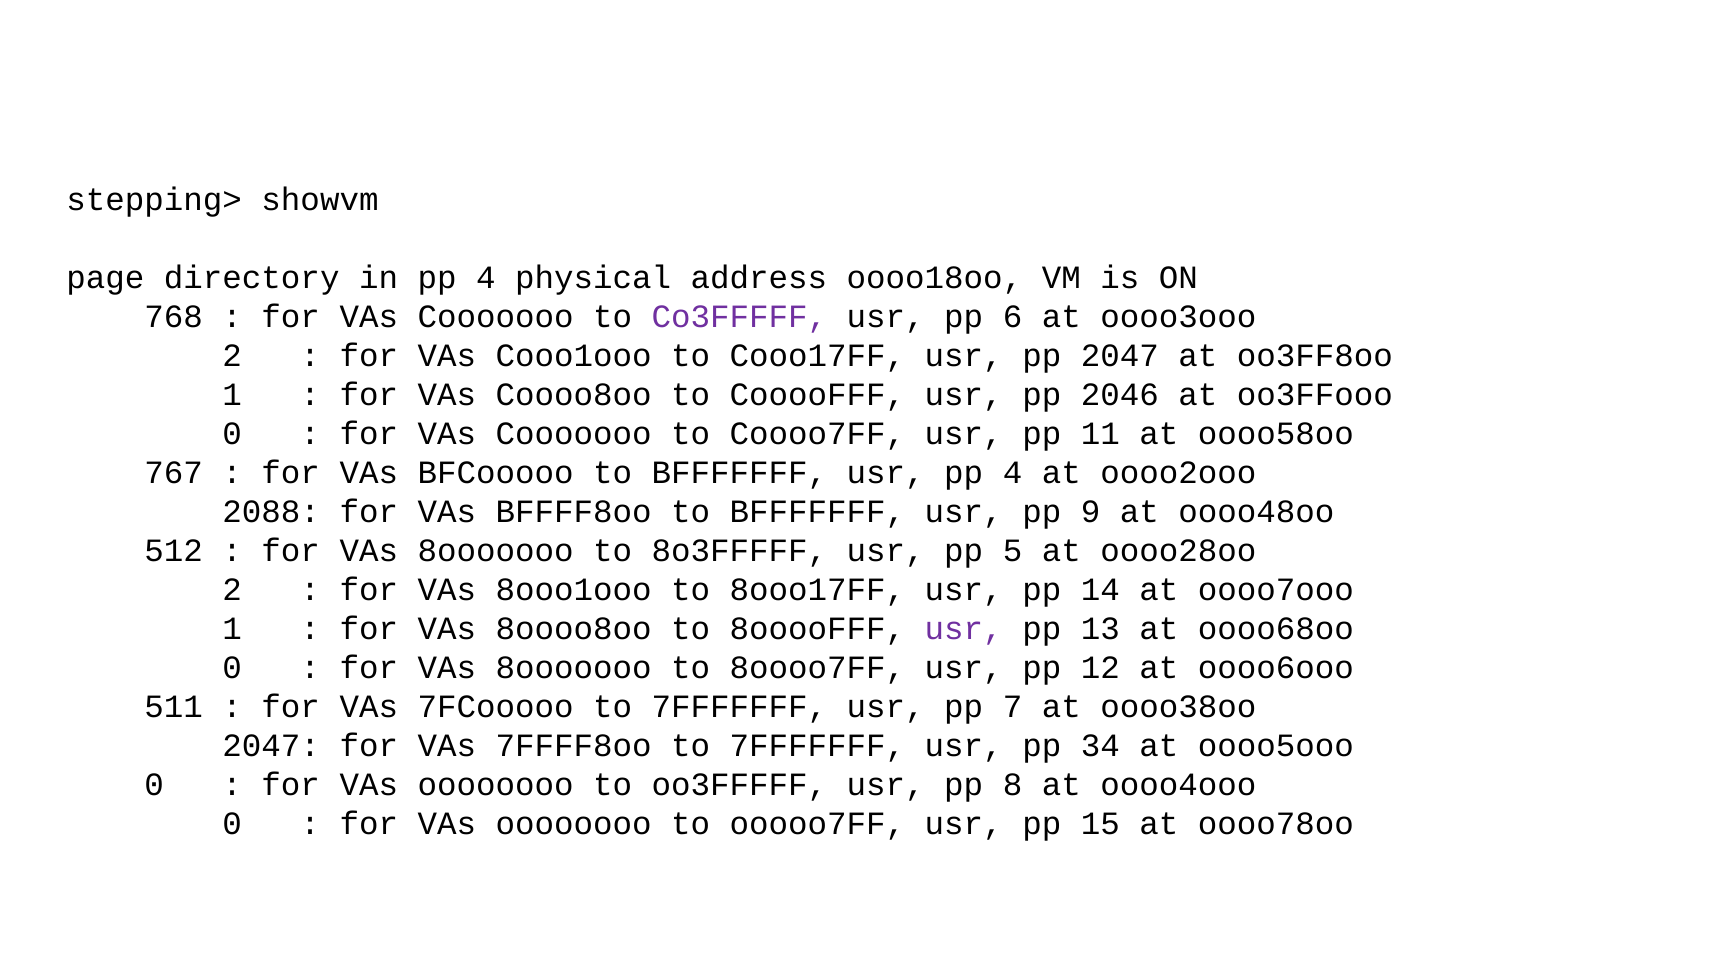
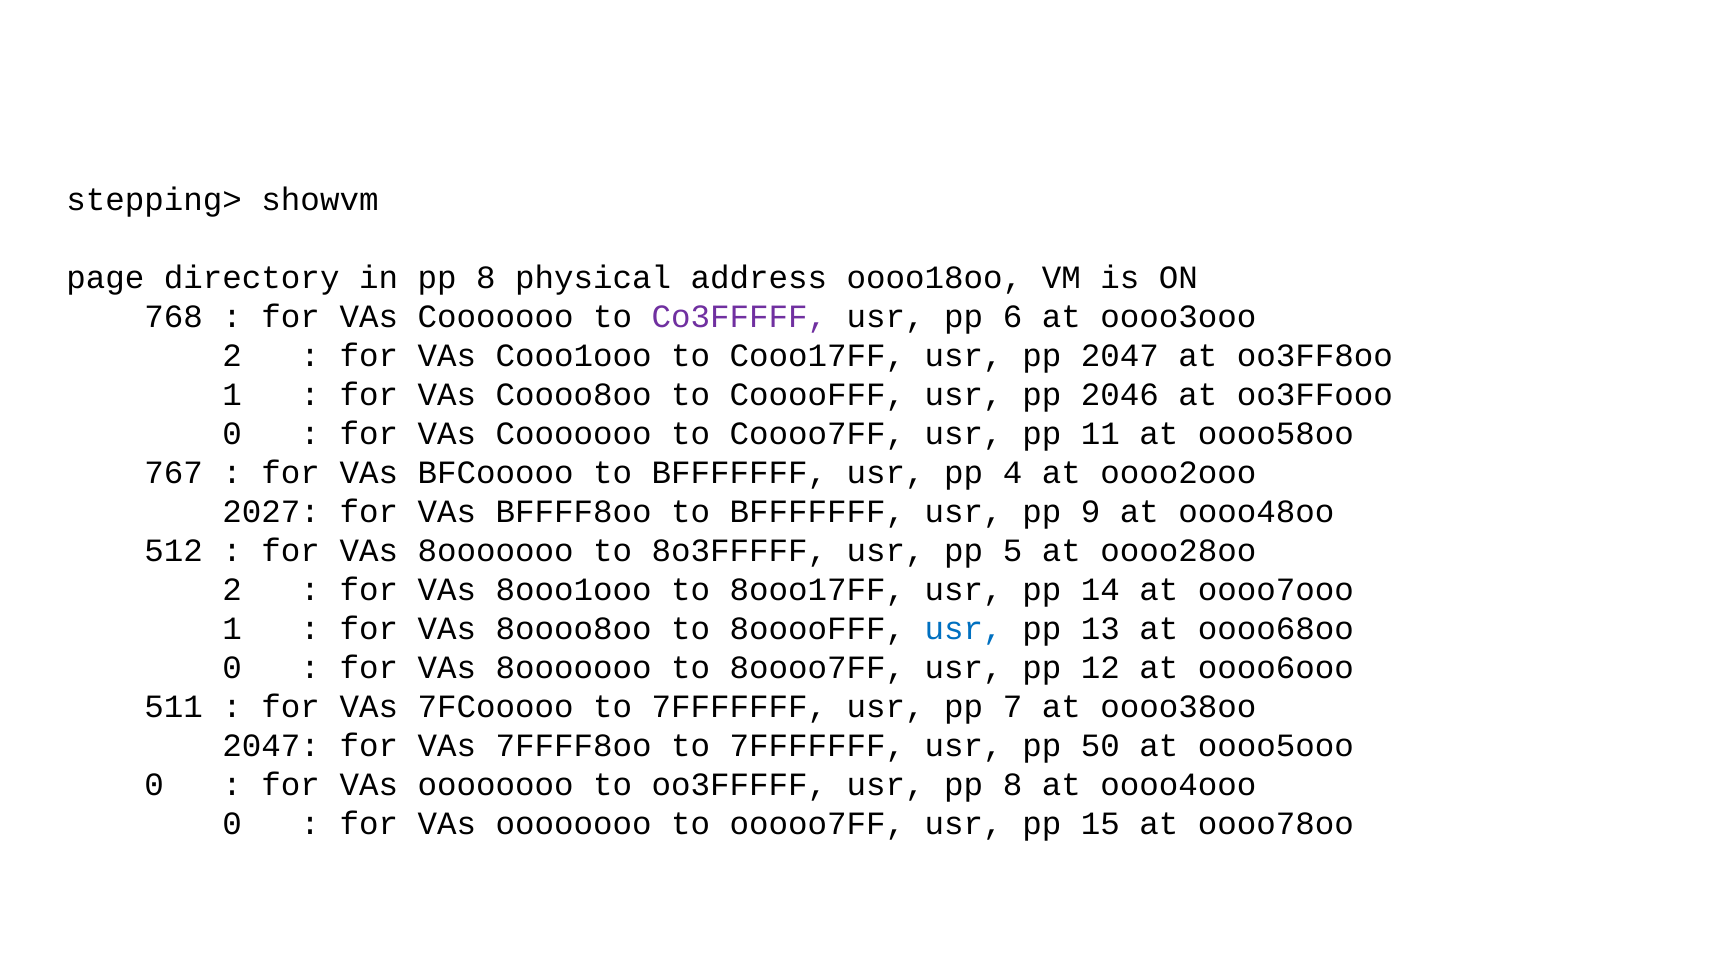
in pp 4: 4 -> 8
2088: 2088 -> 2027
usr at (964, 629) colour: purple -> blue
34: 34 -> 50
